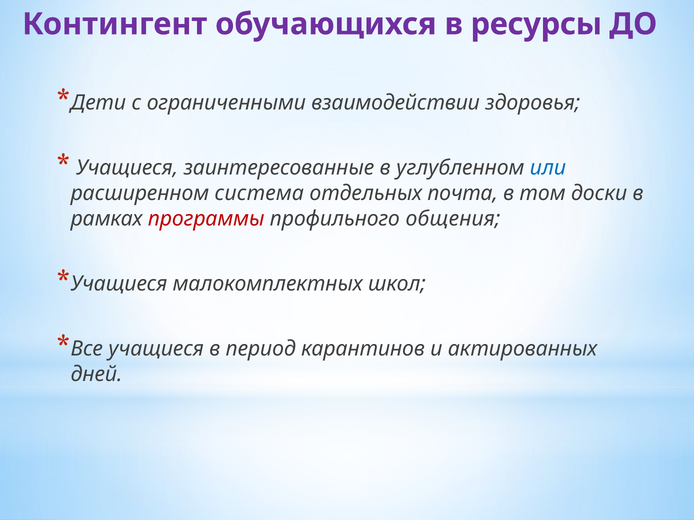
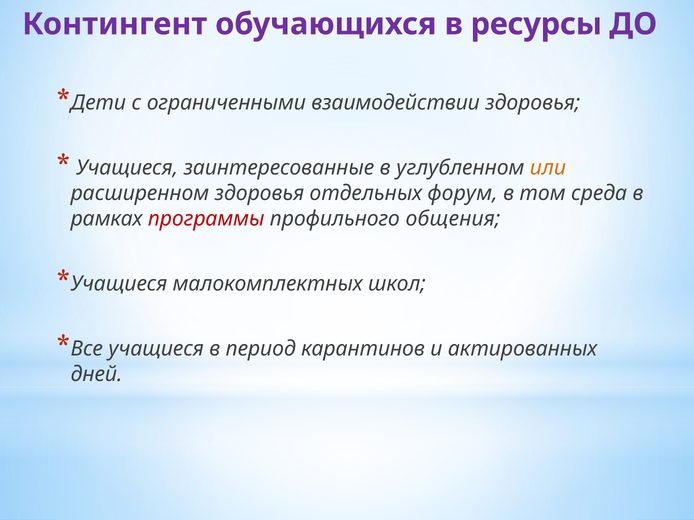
или colour: blue -> orange
расширенном система: система -> здоровья
почта: почта -> форум
доски: доски -> среда
